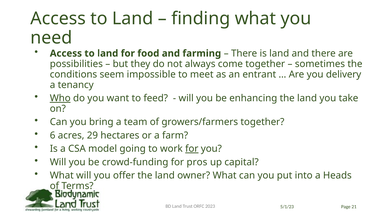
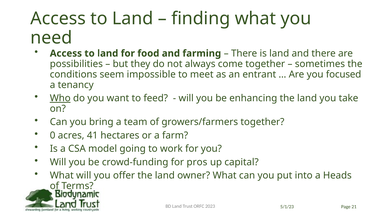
delivery: delivery -> focused
6: 6 -> 0
29: 29 -> 41
for at (192, 149) underline: present -> none
